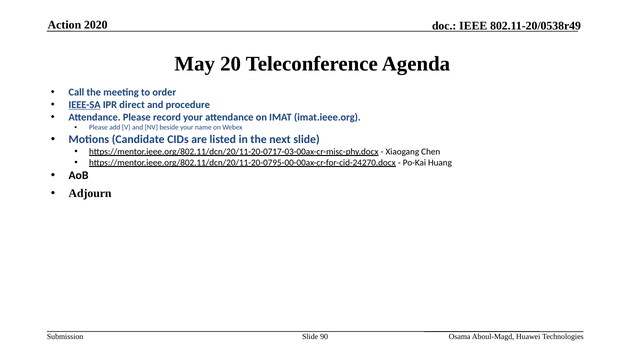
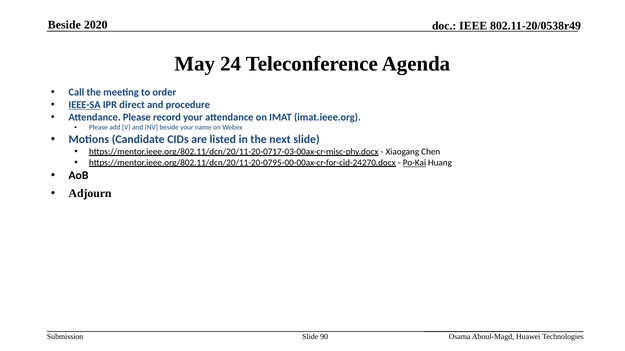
Action at (64, 25): Action -> Beside
20: 20 -> 24
Po-Kai underline: none -> present
